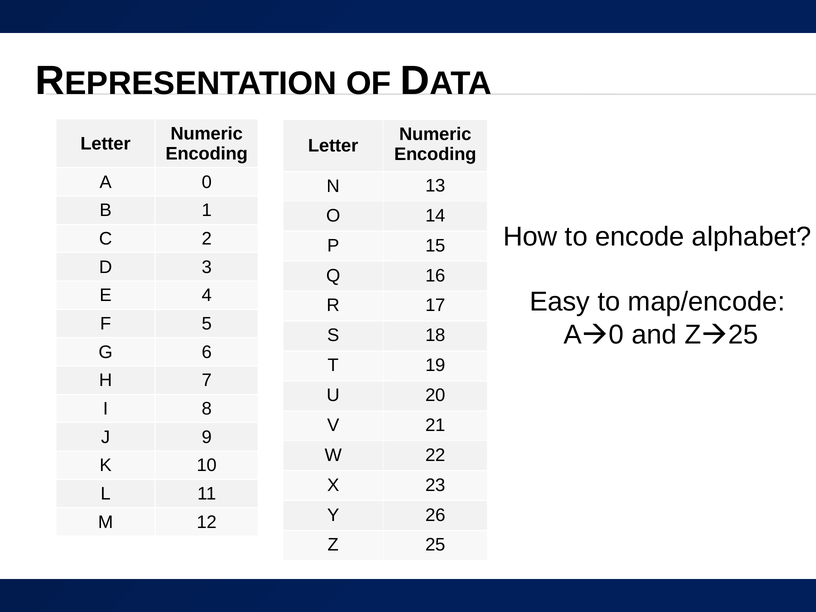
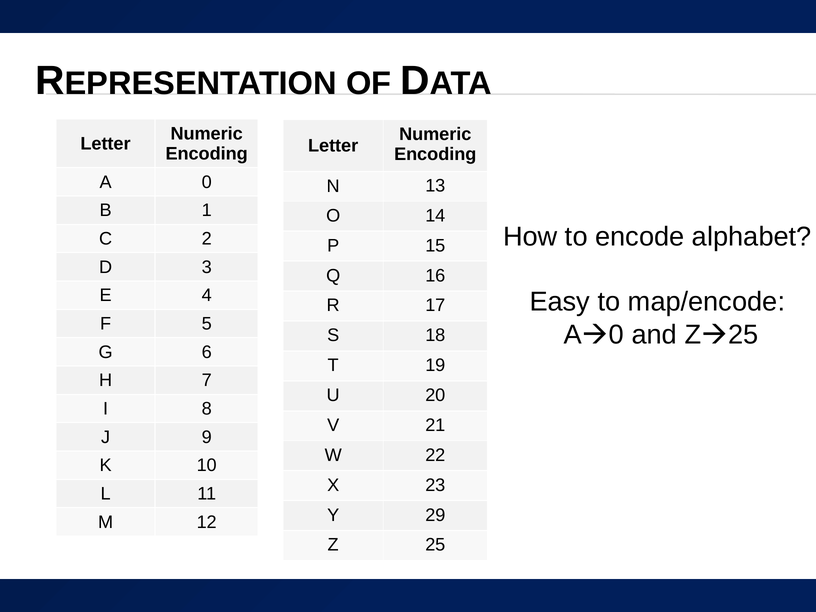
26: 26 -> 29
